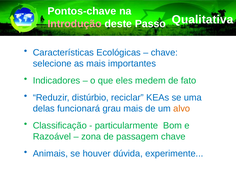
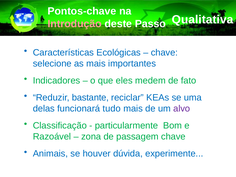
distúrbio: distúrbio -> bastante
grau: grau -> tudo
alvo colour: orange -> purple
